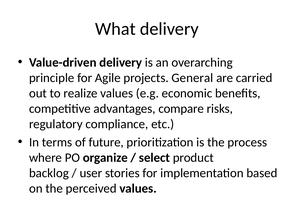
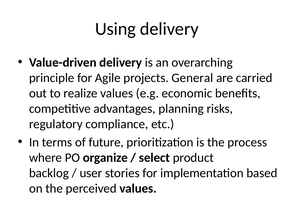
What: What -> Using
compare: compare -> planning
